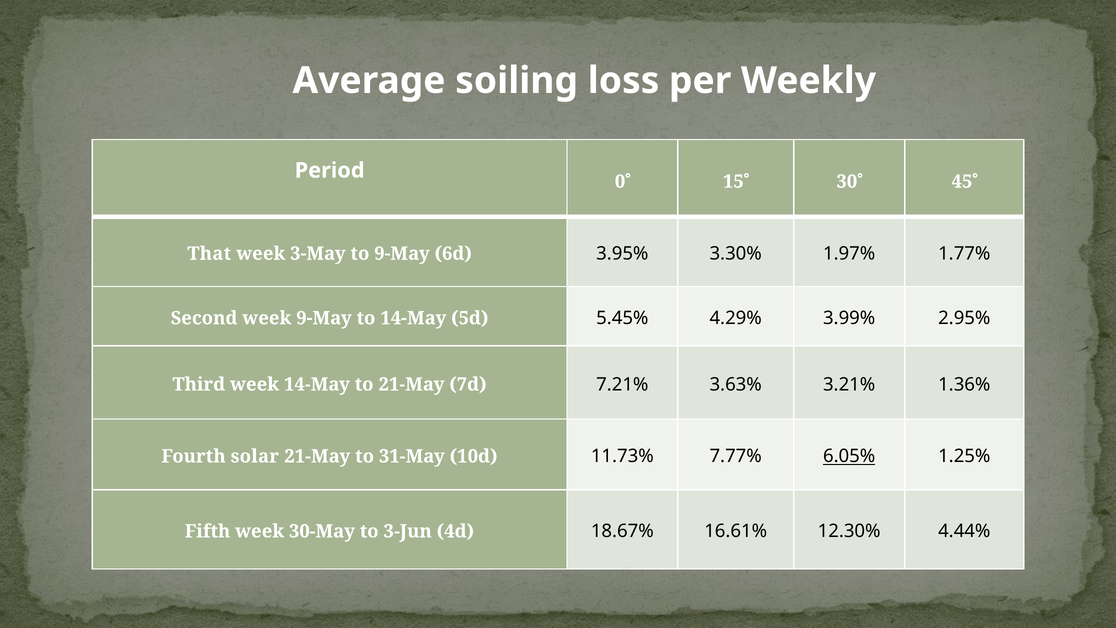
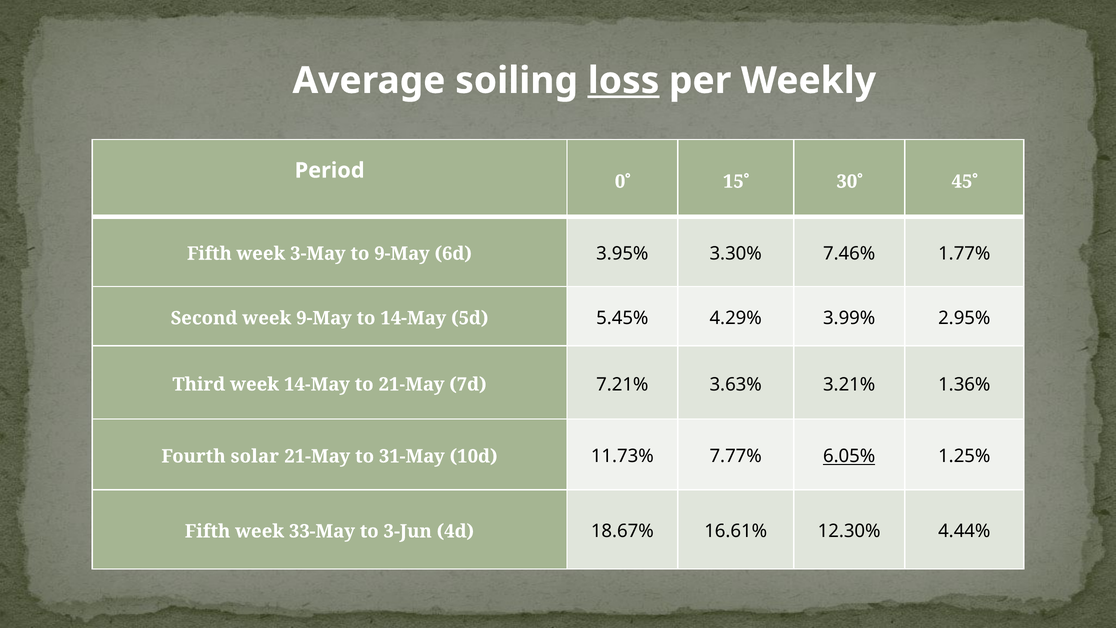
loss underline: none -> present
That at (209, 254): That -> Fifth
1.97%: 1.97% -> 7.46%
30-May: 30-May -> 33-May
